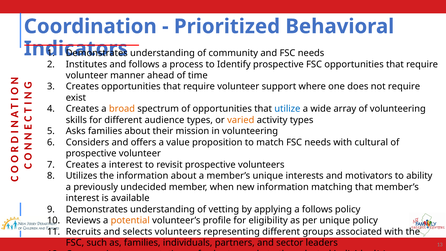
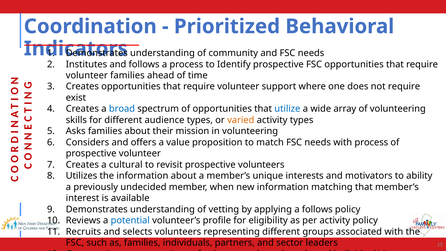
volunteer manner: manner -> families
broad colour: orange -> blue
with cultural: cultural -> process
a interest: interest -> cultural
potential colour: orange -> blue
per unique: unique -> activity
